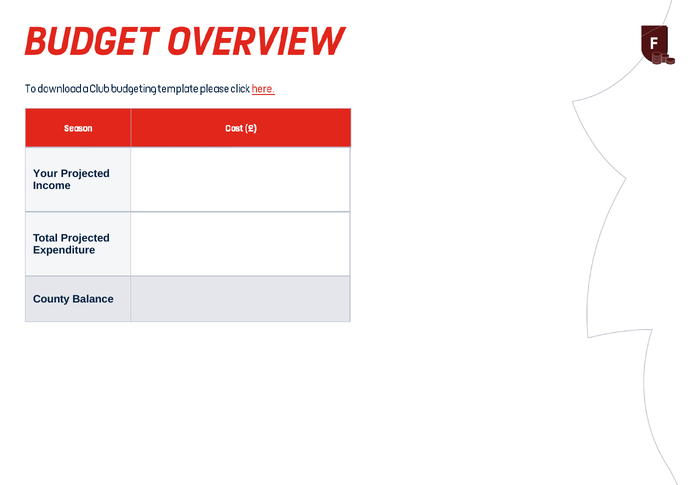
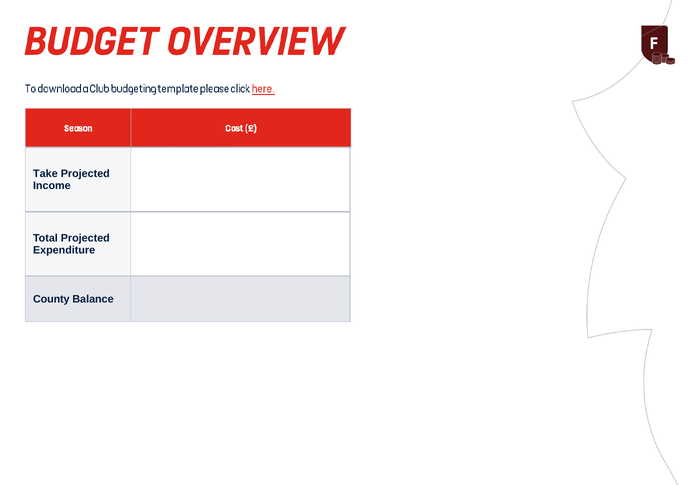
Your: Your -> Take
